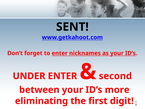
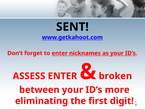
UNDER: UNDER -> ASSESS
second: second -> broken
